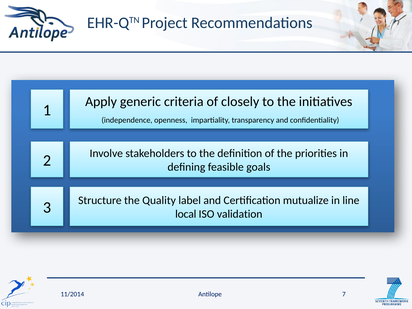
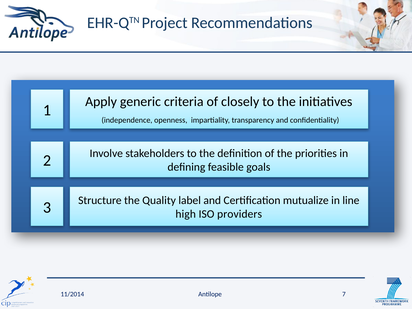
local: local -> high
validation: validation -> providers
